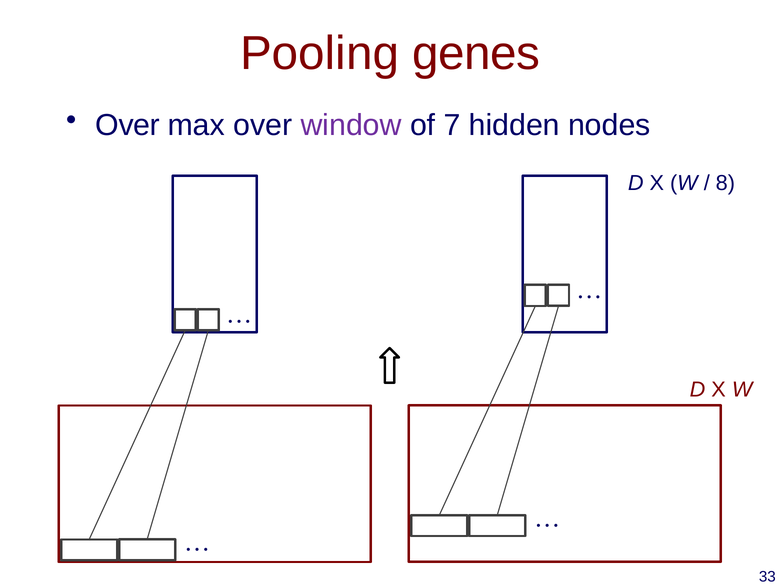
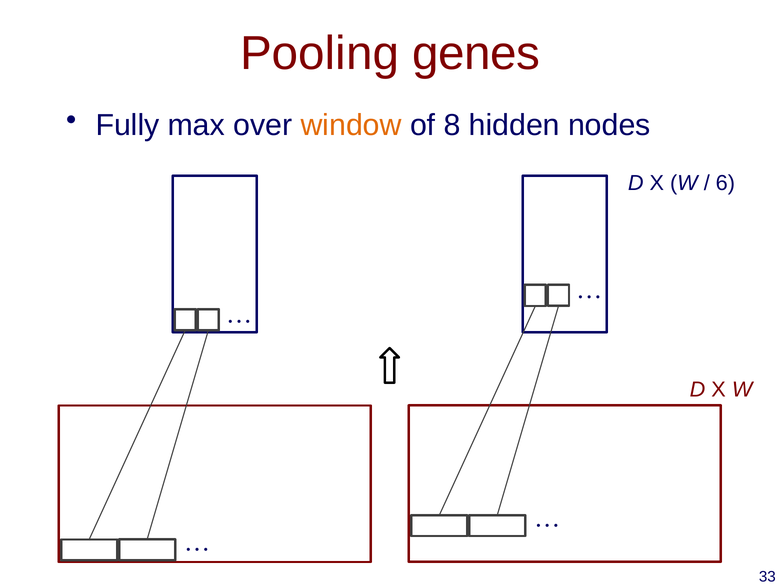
Over at (128, 125): Over -> Fully
window colour: purple -> orange
7: 7 -> 8
8: 8 -> 6
